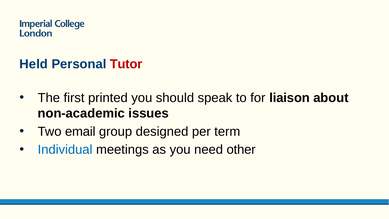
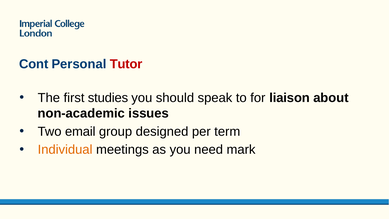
Held: Held -> Cont
printed: printed -> studies
Individual colour: blue -> orange
other: other -> mark
